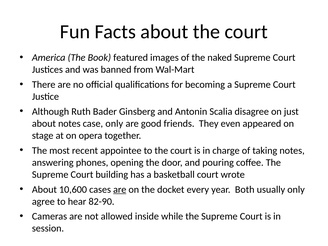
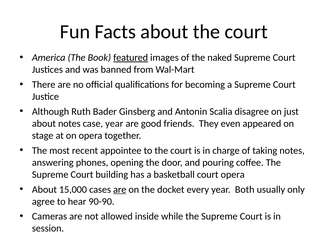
featured underline: none -> present
case only: only -> year
court wrote: wrote -> opera
10,600: 10,600 -> 15,000
82-90: 82-90 -> 90-90
